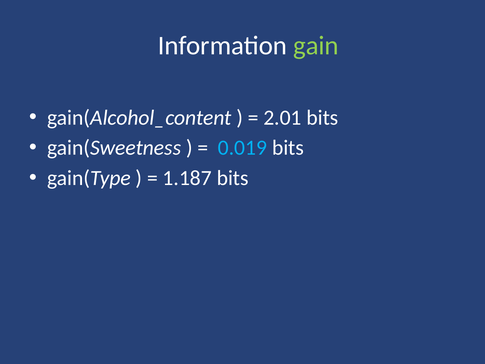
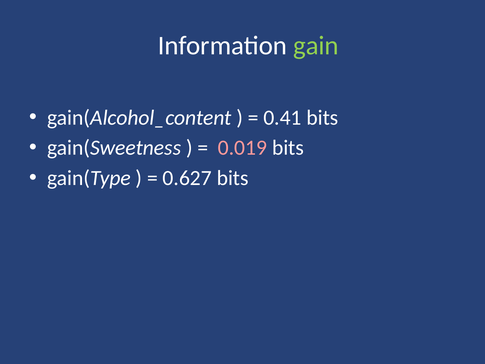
2.01: 2.01 -> 0.41
0.019 colour: light blue -> pink
1.187: 1.187 -> 0.627
